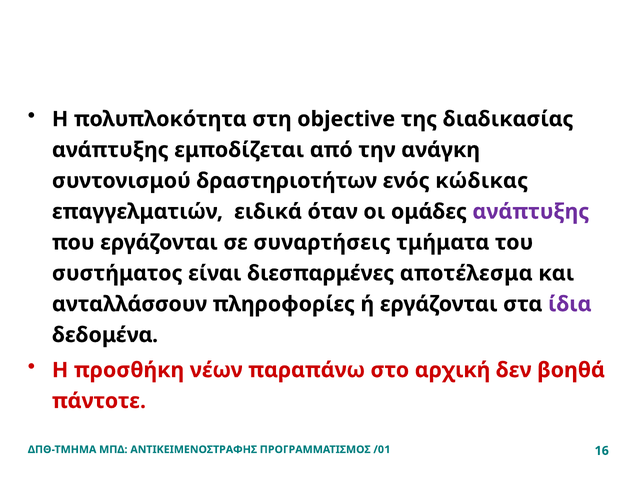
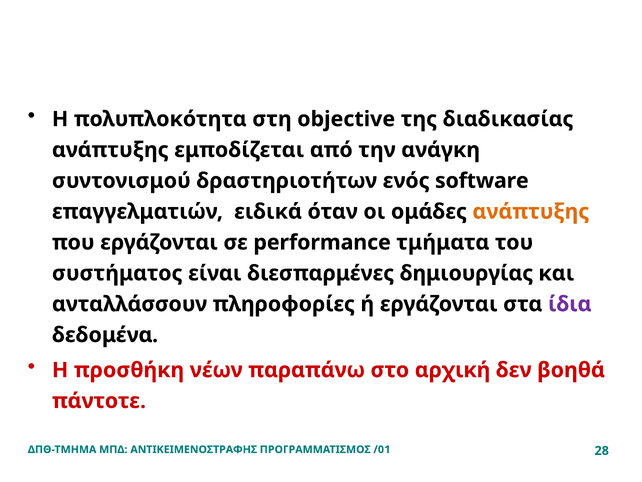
κώδικας: κώδικας -> software
ανάπτυξης at (531, 211) colour: purple -> orange
συναρτήσεις: συναρτήσεις -> performance
αποτέλεσμα: αποτέλεσμα -> δημιουργίας
16: 16 -> 28
